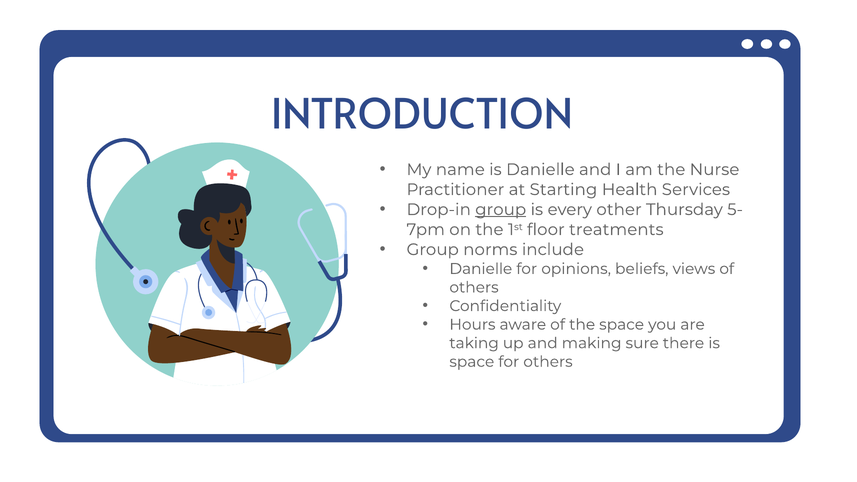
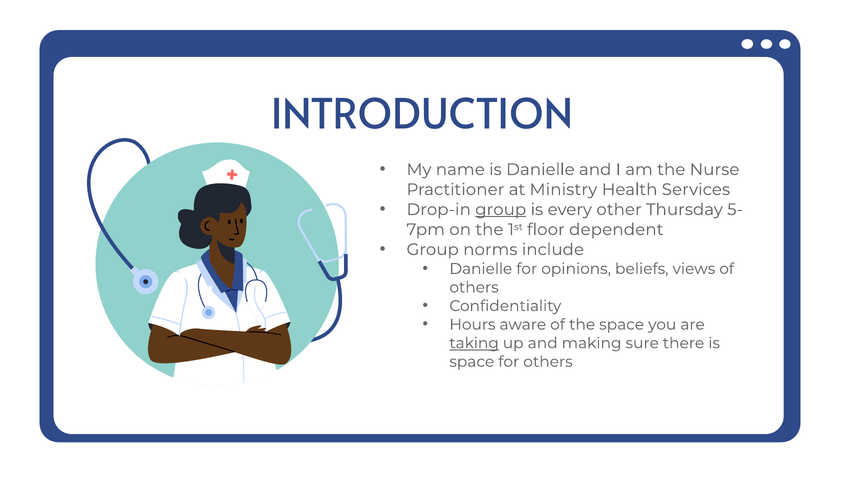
Starting: Starting -> Ministry
treatments: treatments -> dependent
taking underline: none -> present
